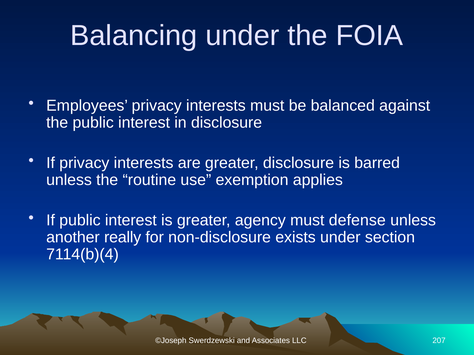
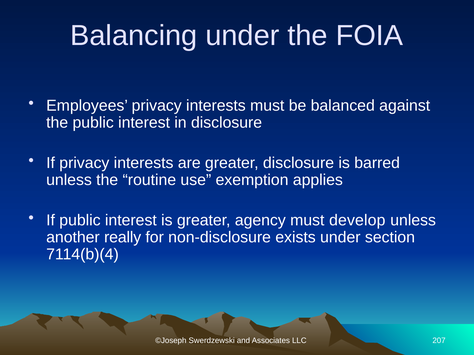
defense: defense -> develop
